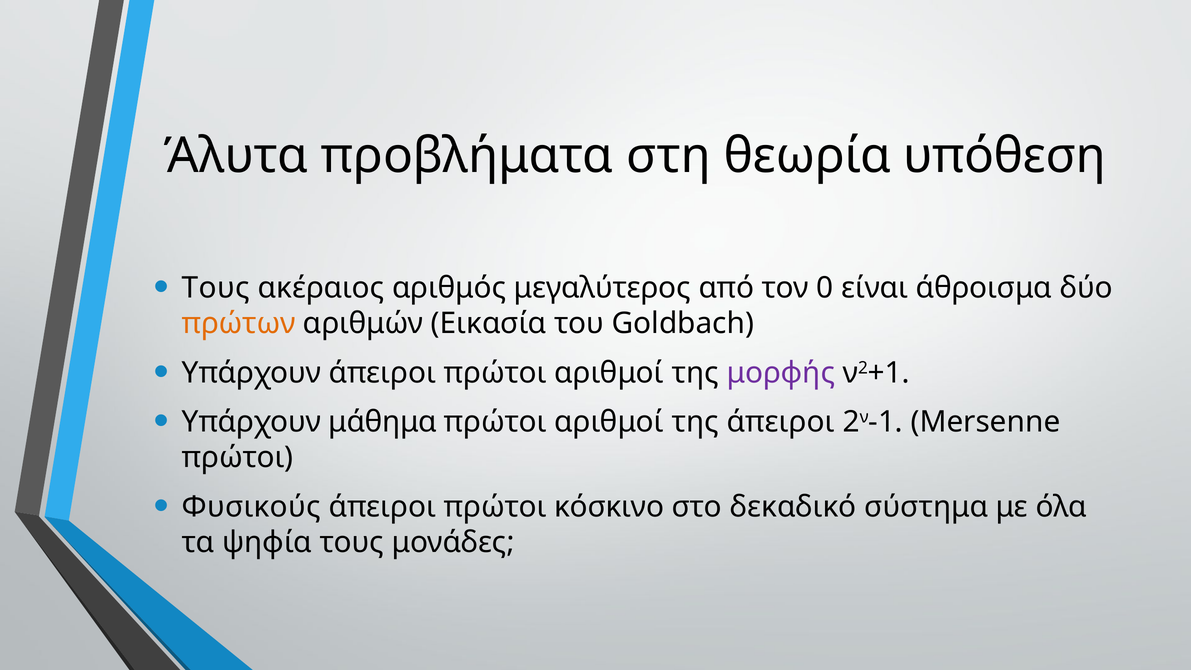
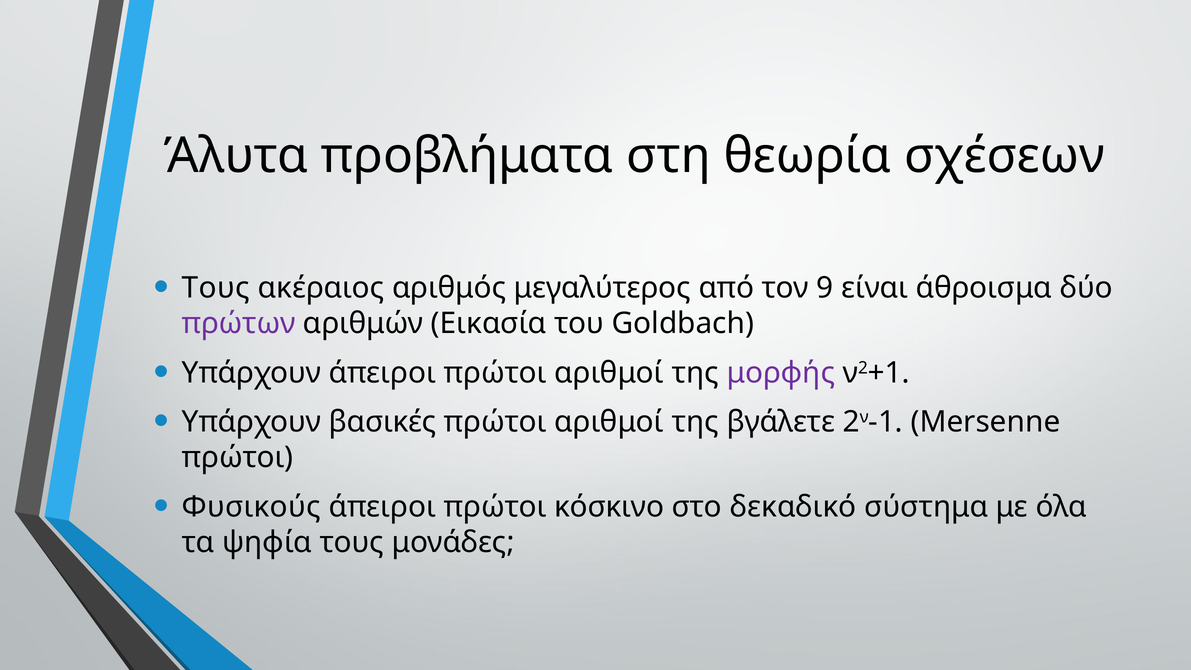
υπόθεση: υπόθεση -> σχέσεων
0: 0 -> 9
πρώτων colour: orange -> purple
μάθημα: μάθημα -> βασικές
της άπειροι: άπειροι -> βγάλετε
